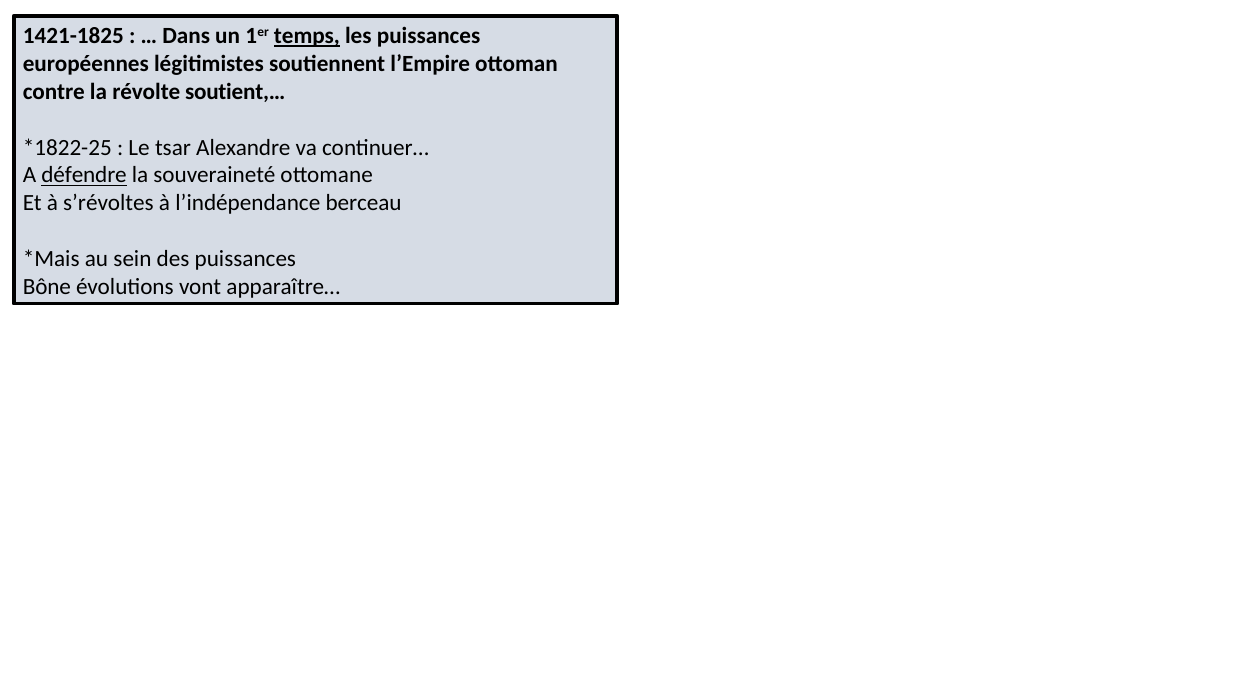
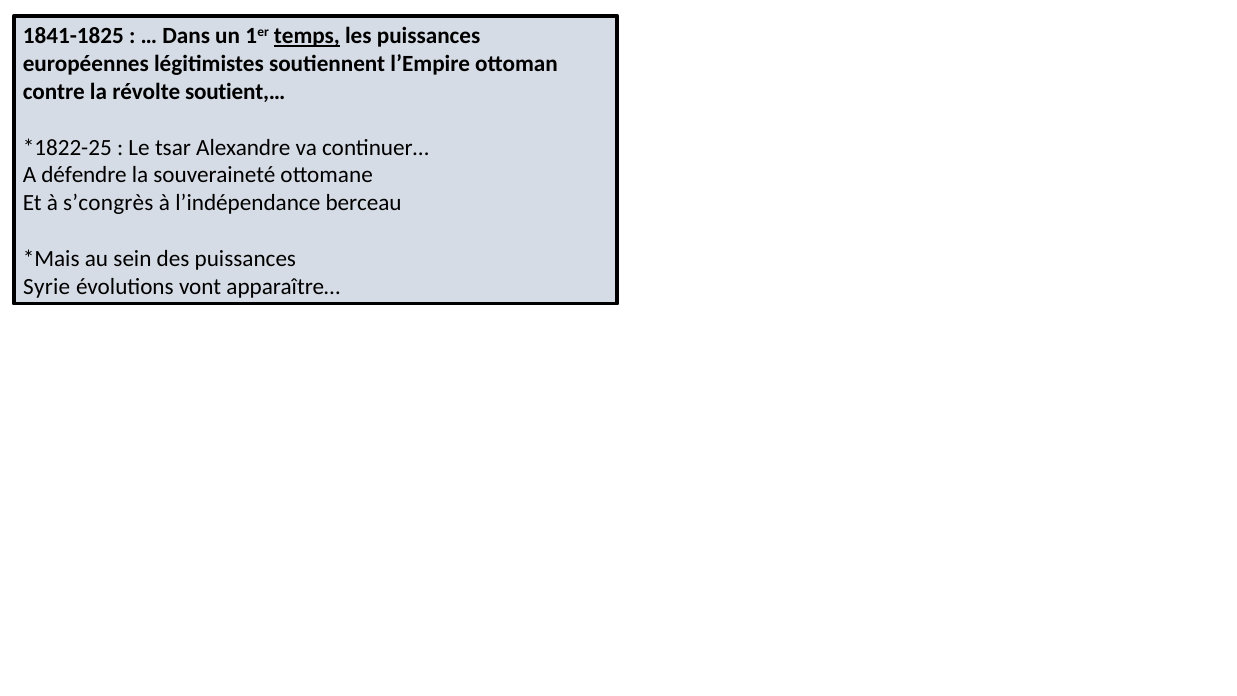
1421-1825: 1421-1825 -> 1841-1825
défendre underline: present -> none
s’révoltes: s’révoltes -> s’congrès
Bône: Bône -> Syrie
